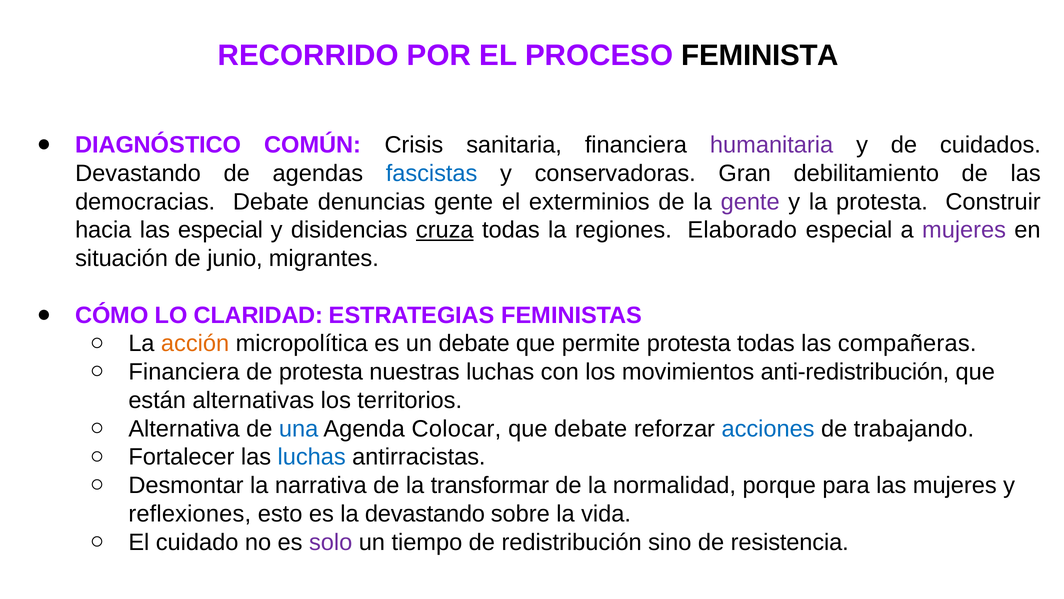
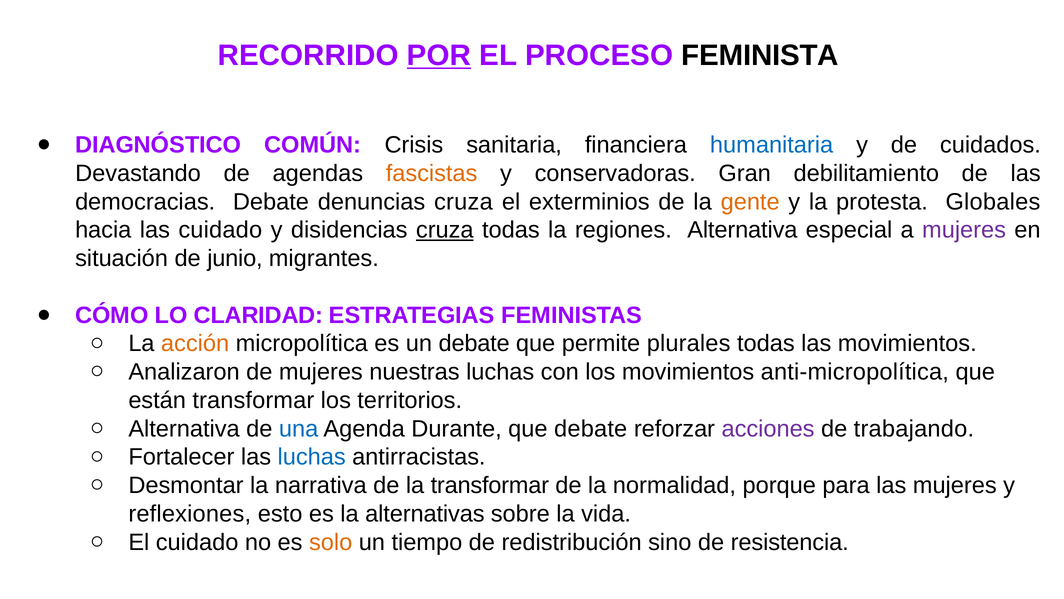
POR underline: none -> present
humanitaria colour: purple -> blue
fascistas colour: blue -> orange
denuncias gente: gente -> cruza
gente at (750, 202) colour: purple -> orange
Construir: Construir -> Globales
las especial: especial -> cuidado
regiones Elaborado: Elaborado -> Alternativa
permite protesta: protesta -> plurales
las compañeras: compañeras -> movimientos
Financiera at (184, 372): Financiera -> Analizaron
de protesta: protesta -> mujeres
anti-redistribución: anti-redistribución -> anti-micropolítica
están alternativas: alternativas -> transformar
Colocar: Colocar -> Durante
acciones colour: blue -> purple
la devastando: devastando -> alternativas
solo colour: purple -> orange
